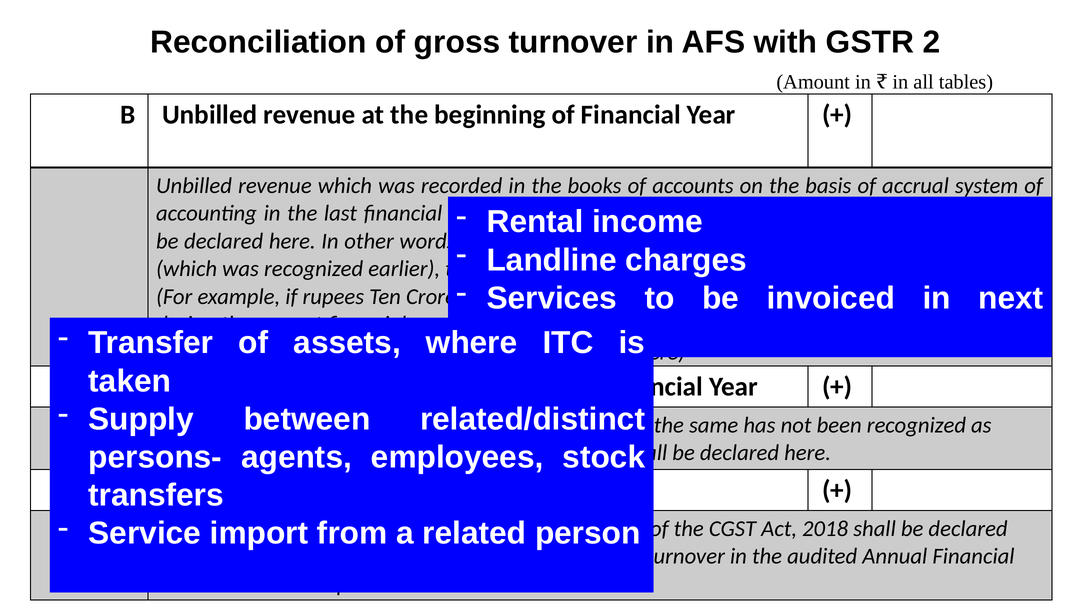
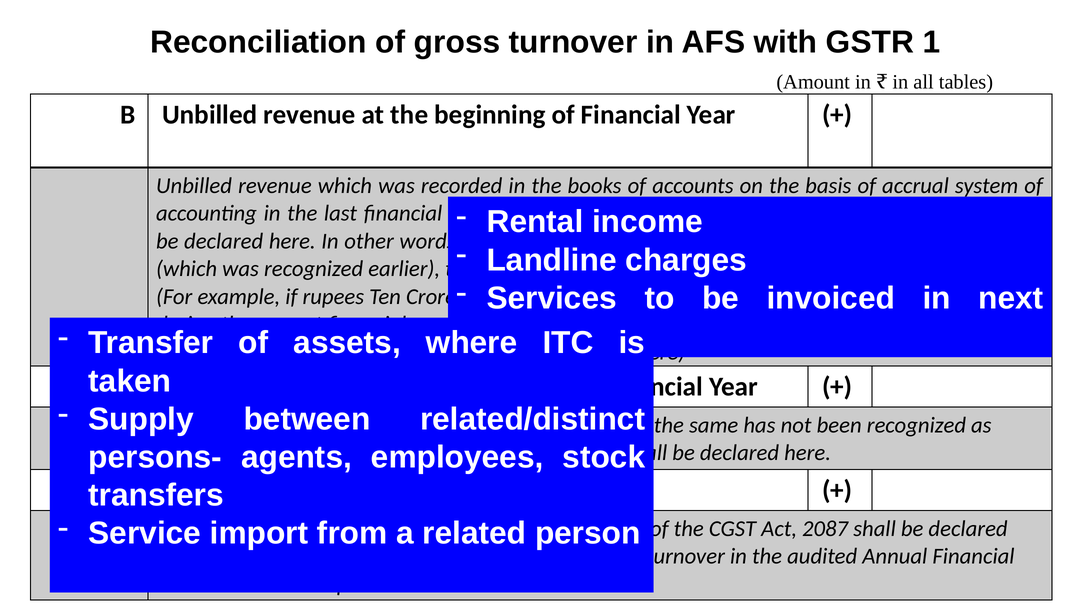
2: 2 -> 1
2018: 2018 -> 2087
